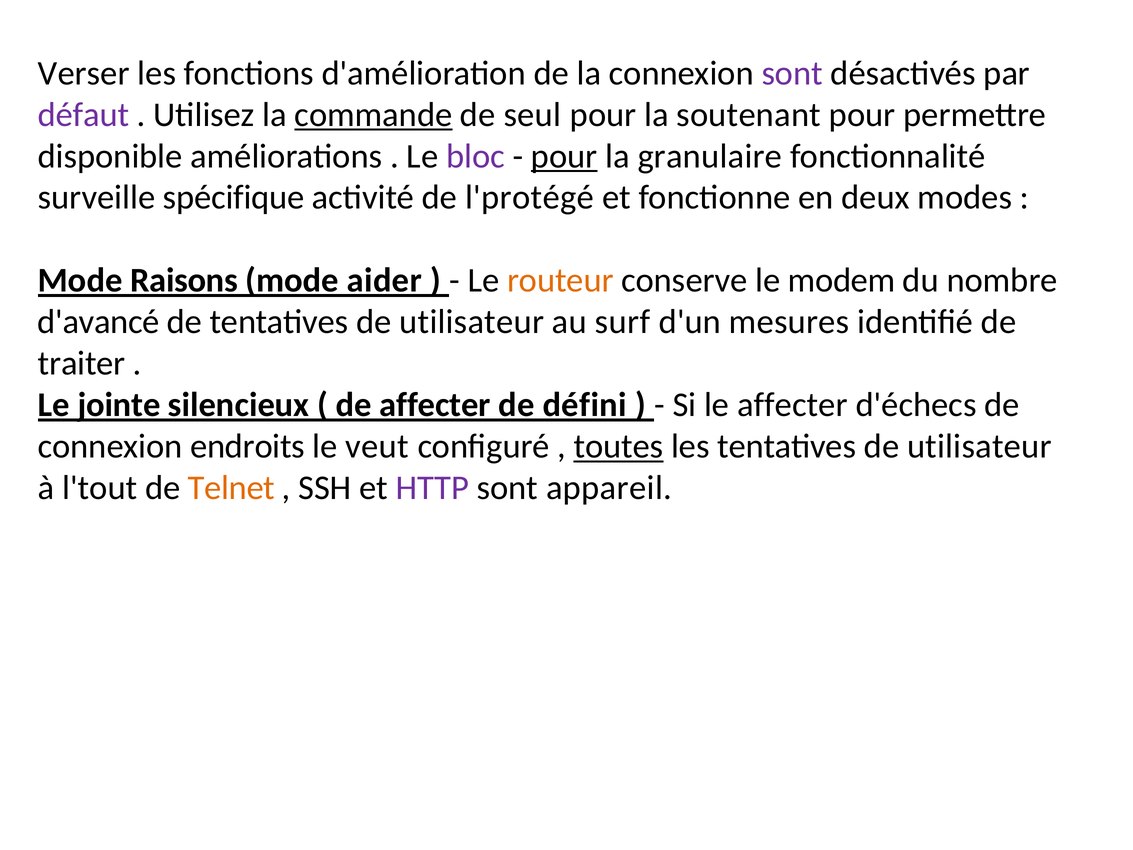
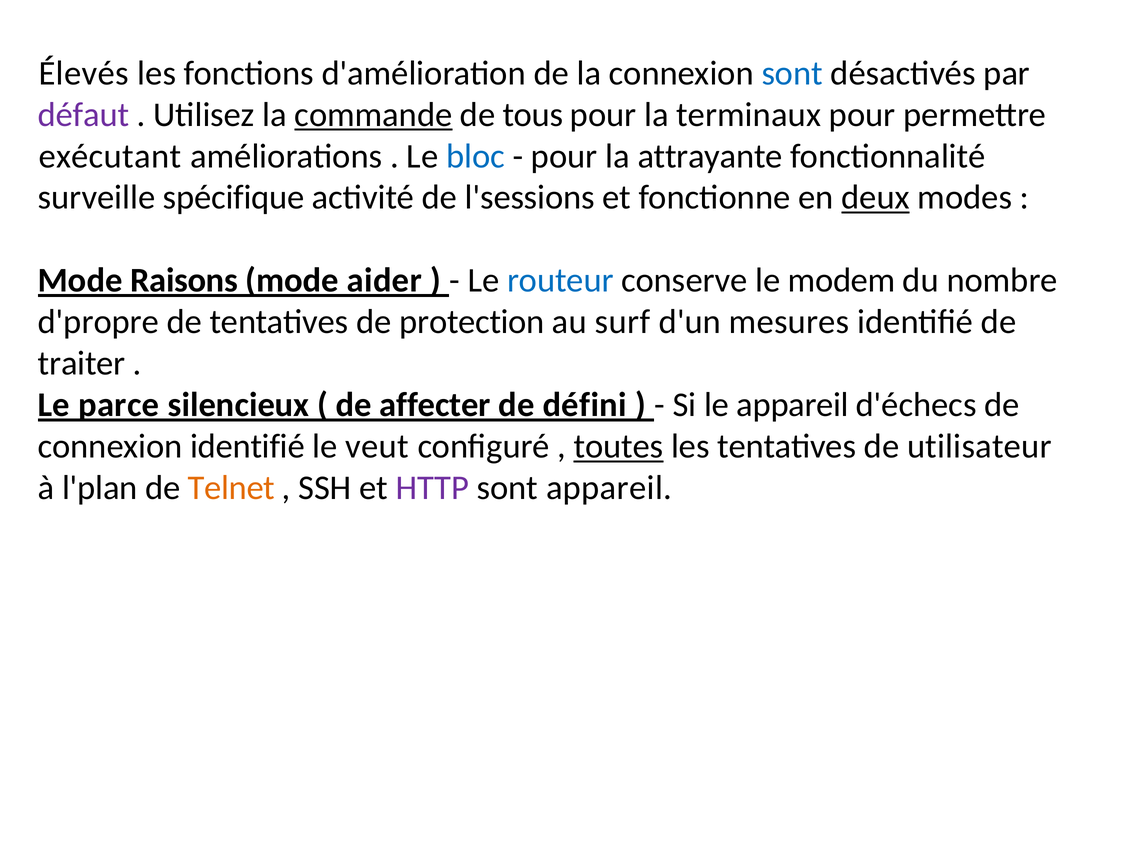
Verser: Verser -> Élevés
sont at (792, 73) colour: purple -> blue
seul: seul -> tous
soutenant: soutenant -> terminaux
disponible: disponible -> exécutant
bloc colour: purple -> blue
pour at (564, 156) underline: present -> none
granulaire: granulaire -> attrayante
l'protégé: l'protégé -> l'sessions
deux underline: none -> present
routeur colour: orange -> blue
d'avancé: d'avancé -> d'propre
de tentatives de utilisateur: utilisateur -> protection
jointe: jointe -> parce
le affecter: affecter -> appareil
connexion endroits: endroits -> identifié
l'tout: l'tout -> l'plan
